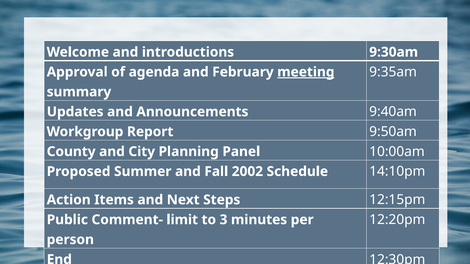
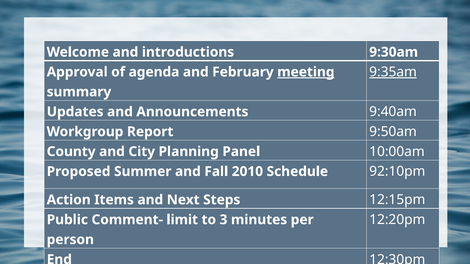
9:35am underline: none -> present
2002: 2002 -> 2010
14:10pm: 14:10pm -> 92:10pm
